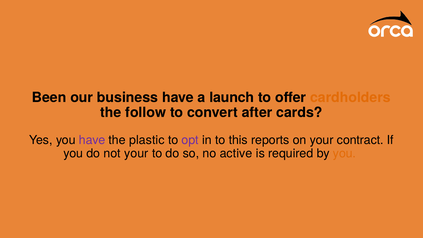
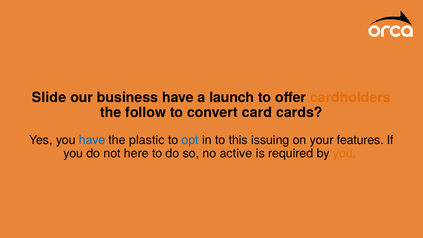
Been: Been -> Slide
after: after -> card
have at (92, 140) colour: purple -> blue
opt colour: purple -> blue
reports: reports -> issuing
contract: contract -> features
not your: your -> here
